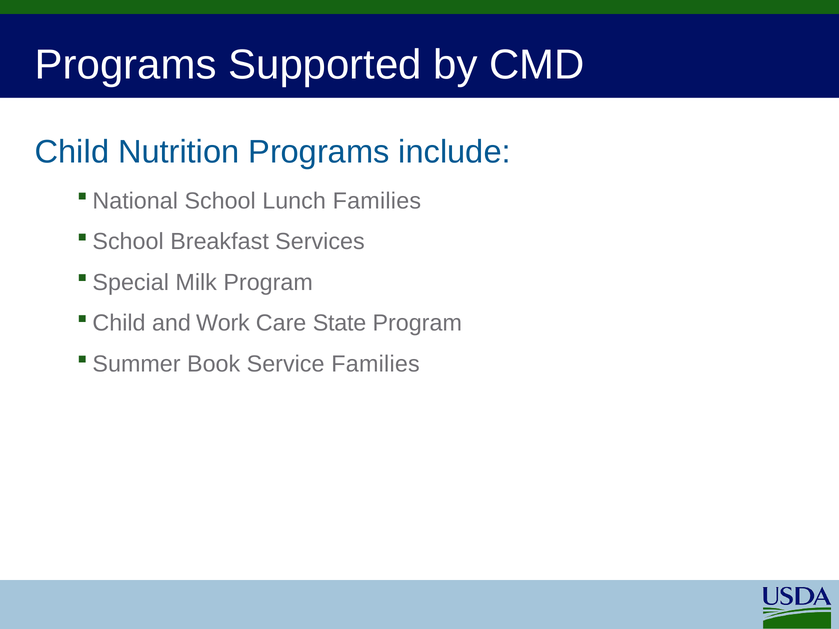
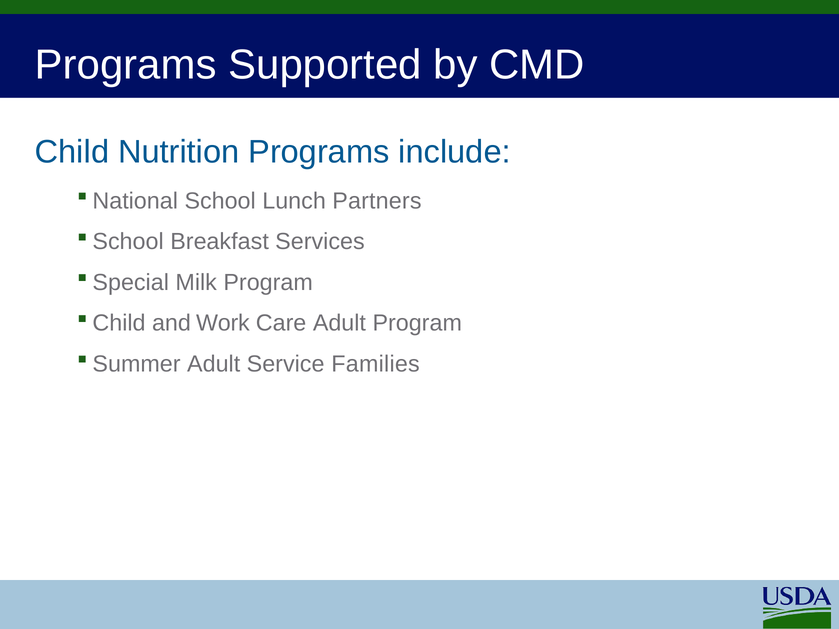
Lunch Families: Families -> Partners
Care State: State -> Adult
Book at (214, 364): Book -> Adult
